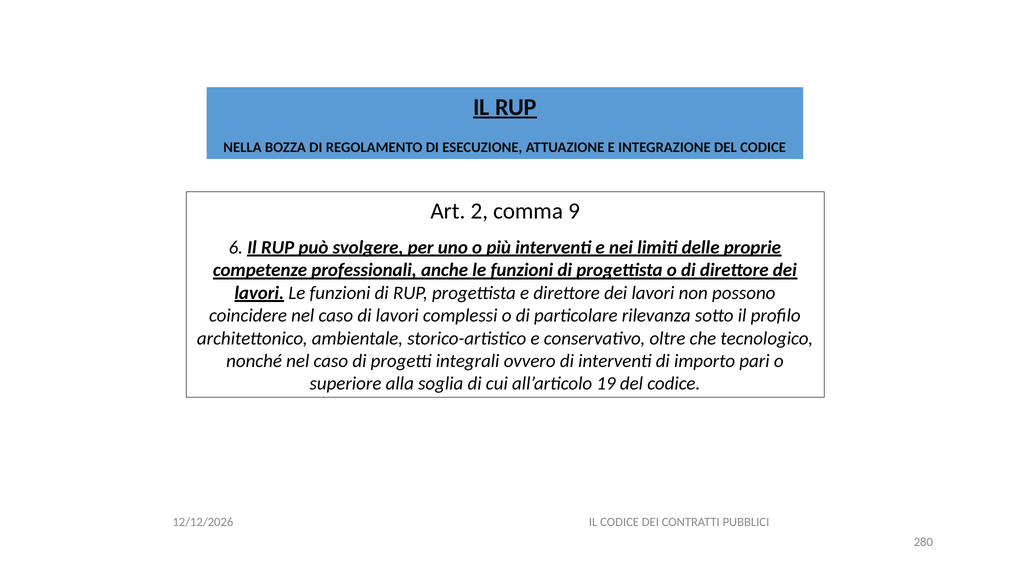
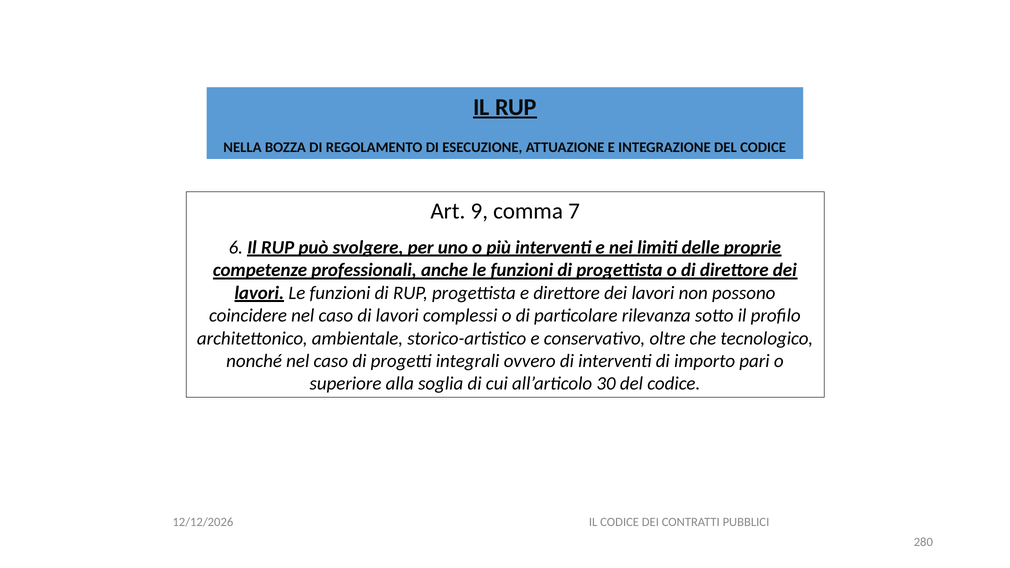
2: 2 -> 9
9: 9 -> 7
19: 19 -> 30
